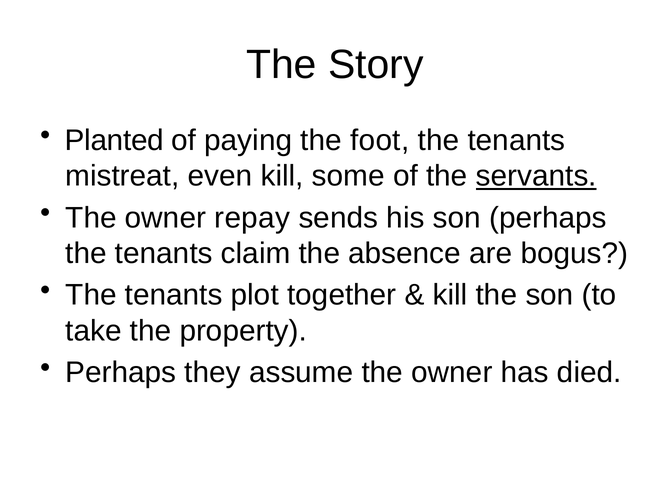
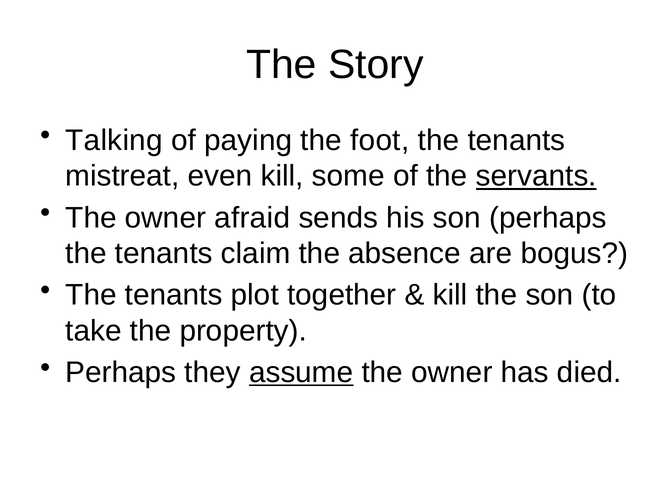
Planted: Planted -> Talking
repay: repay -> afraid
assume underline: none -> present
